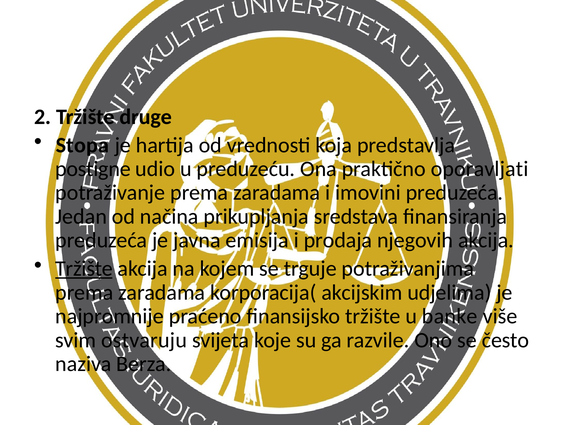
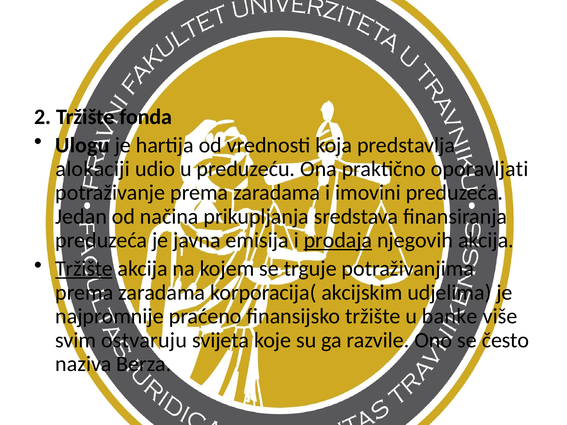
druge: druge -> fonda
Stopa: Stopa -> Ulogu
postigne: postigne -> alokaciji
prodaja underline: none -> present
